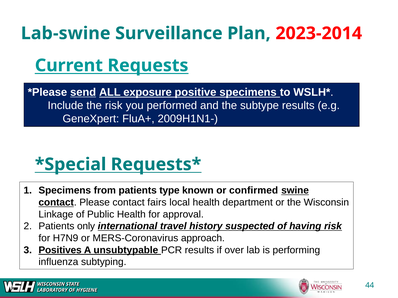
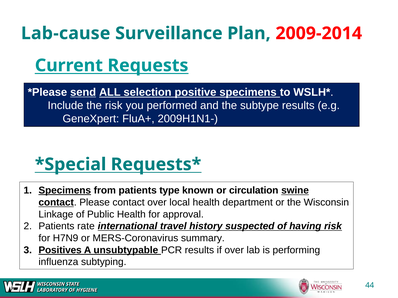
Lab-swine: Lab-swine -> Lab-cause
2023-2014: 2023-2014 -> 2009-2014
exposure: exposure -> selection
Specimens at (65, 191) underline: none -> present
confirmed: confirmed -> circulation
contact fairs: fairs -> over
only: only -> rate
approach: approach -> summary
